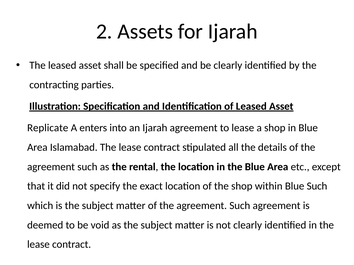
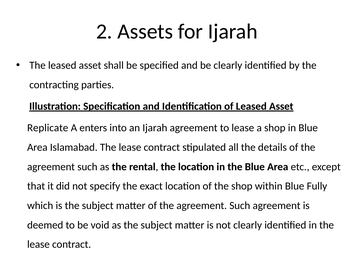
Blue Such: Such -> Fully
